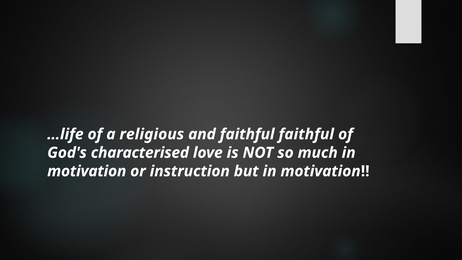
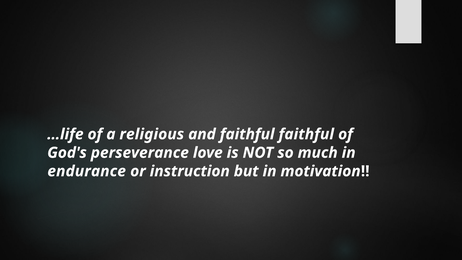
characterised: characterised -> perseverance
motivation at (87, 171): motivation -> endurance
